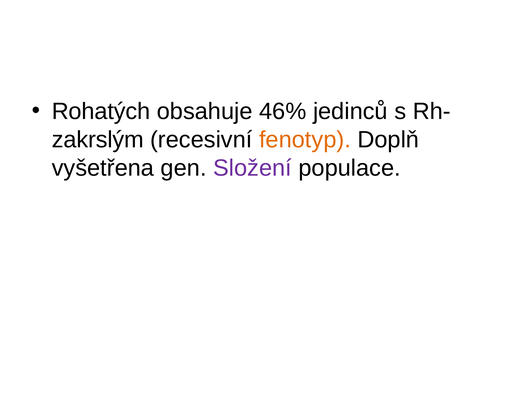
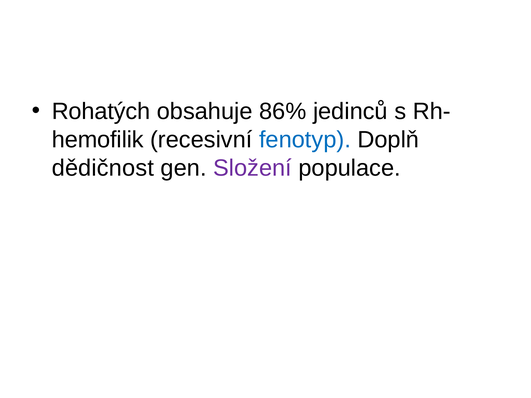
46%: 46% -> 86%
zakrslým: zakrslým -> hemofilik
fenotyp colour: orange -> blue
vyšetřena: vyšetřena -> dědičnost
